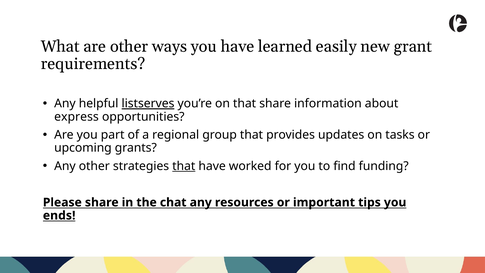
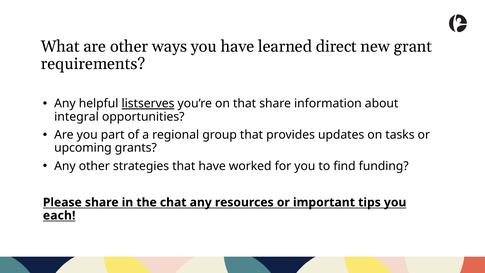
easily: easily -> direct
express: express -> integral
that at (184, 166) underline: present -> none
ends: ends -> each
